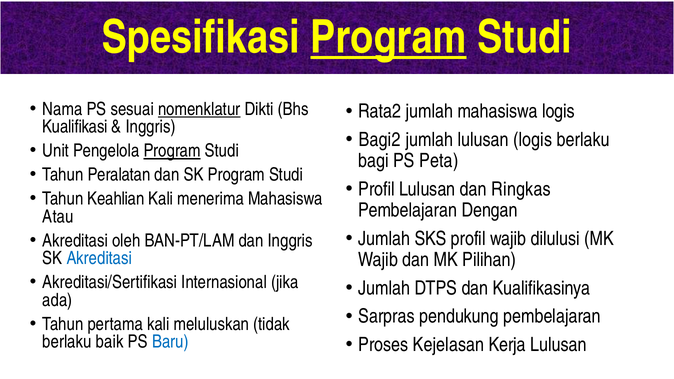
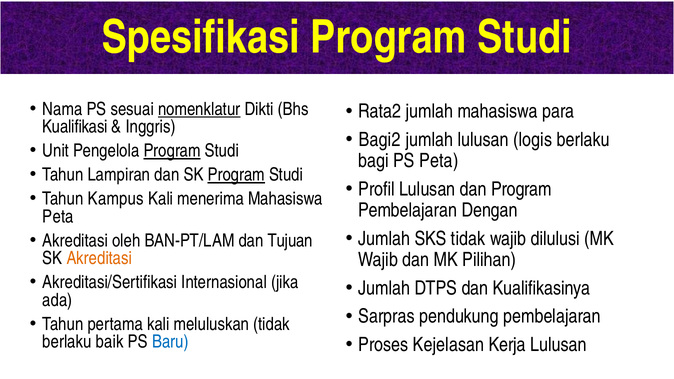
Program at (388, 38) underline: present -> none
mahasiswa logis: logis -> para
Peralatan: Peralatan -> Lampiran
Program at (236, 175) underline: none -> present
dan Ringkas: Ringkas -> Program
Keahlian: Keahlian -> Kampus
Atau at (58, 217): Atau -> Peta
SKS profil: profil -> tidak
dan Inggris: Inggris -> Tujuan
Akreditasi at (99, 259) colour: blue -> orange
